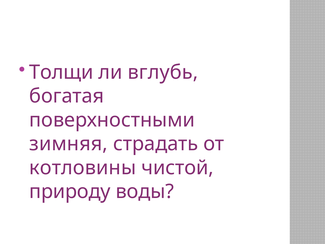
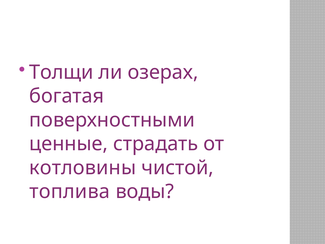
вглубь: вглубь -> озерах
зимняя: зимняя -> ценные
природу: природу -> топлива
